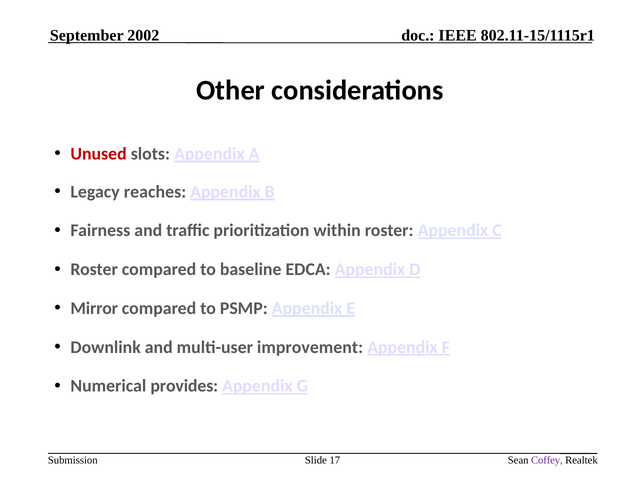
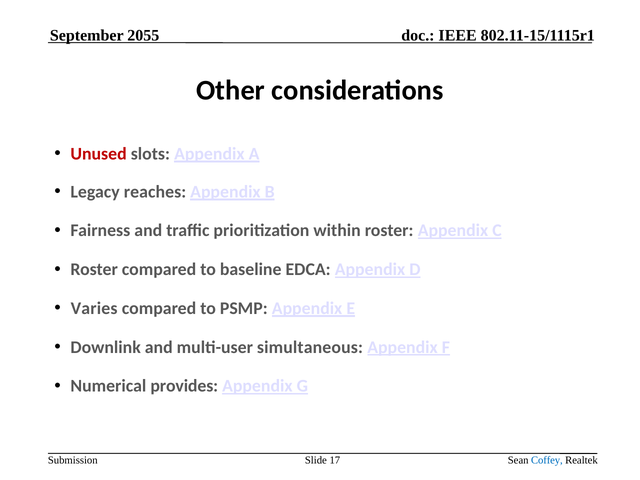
2002: 2002 -> 2055
Mirror: Mirror -> Varies
improvement: improvement -> simultaneous
Coffey colour: purple -> blue
